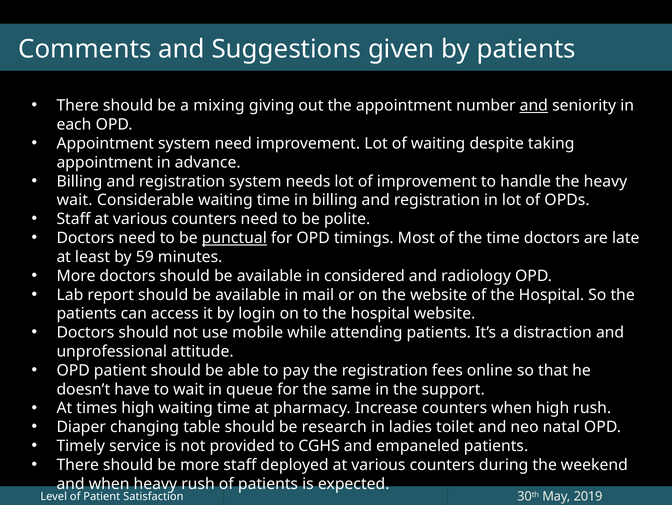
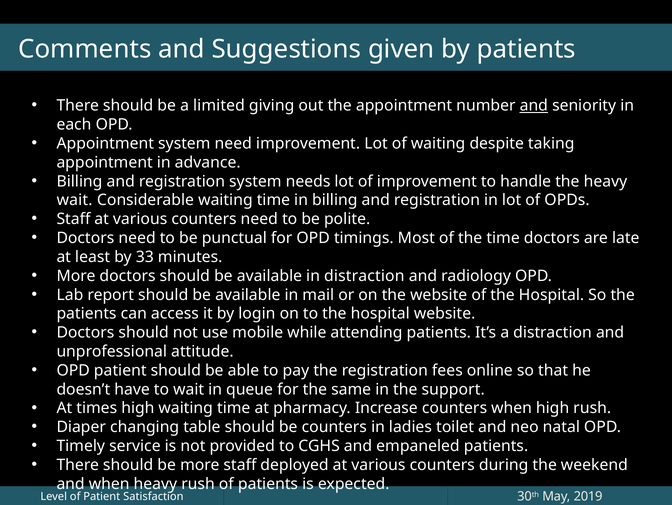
mixing: mixing -> limited
punctual underline: present -> none
59: 59 -> 33
in considered: considered -> distraction
be research: research -> counters
